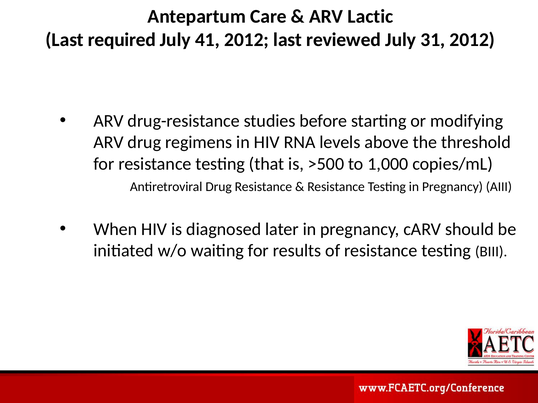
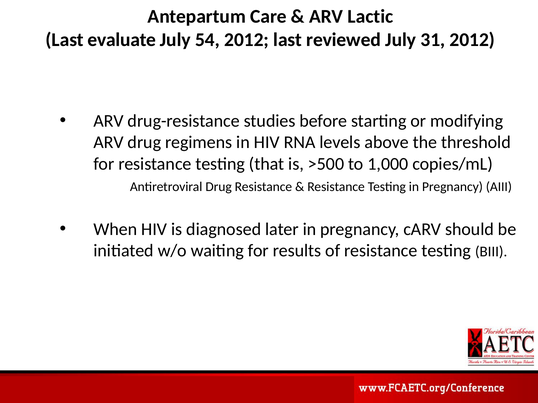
required: required -> evaluate
41: 41 -> 54
